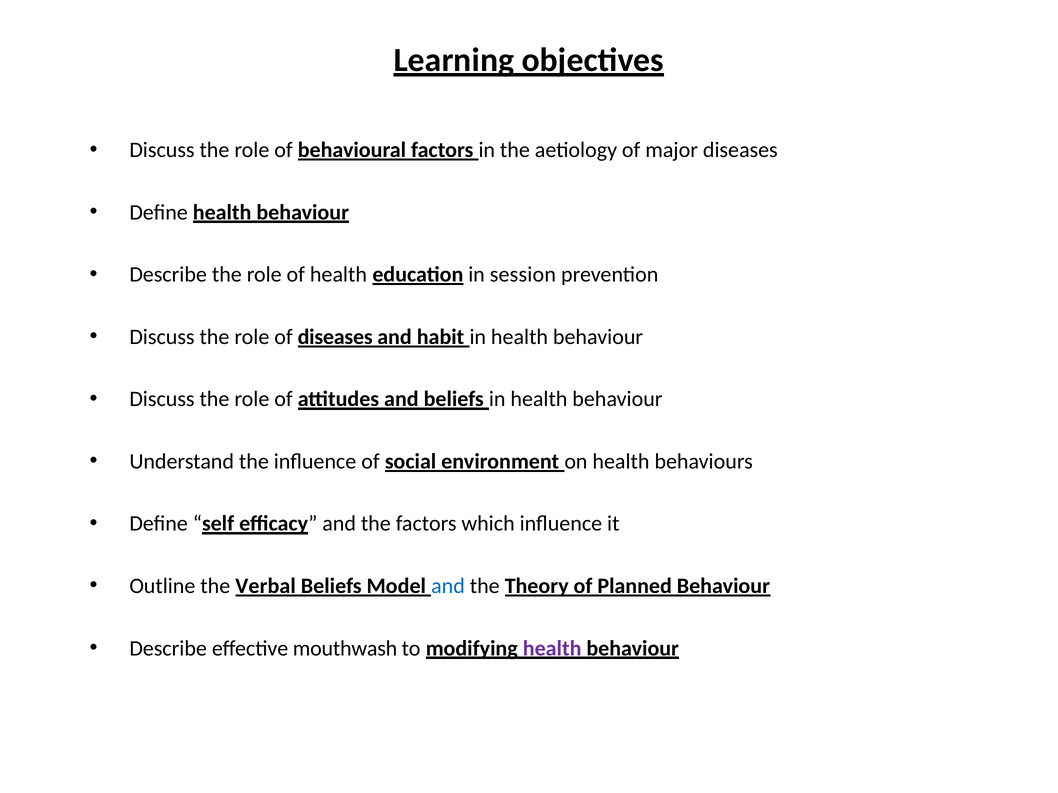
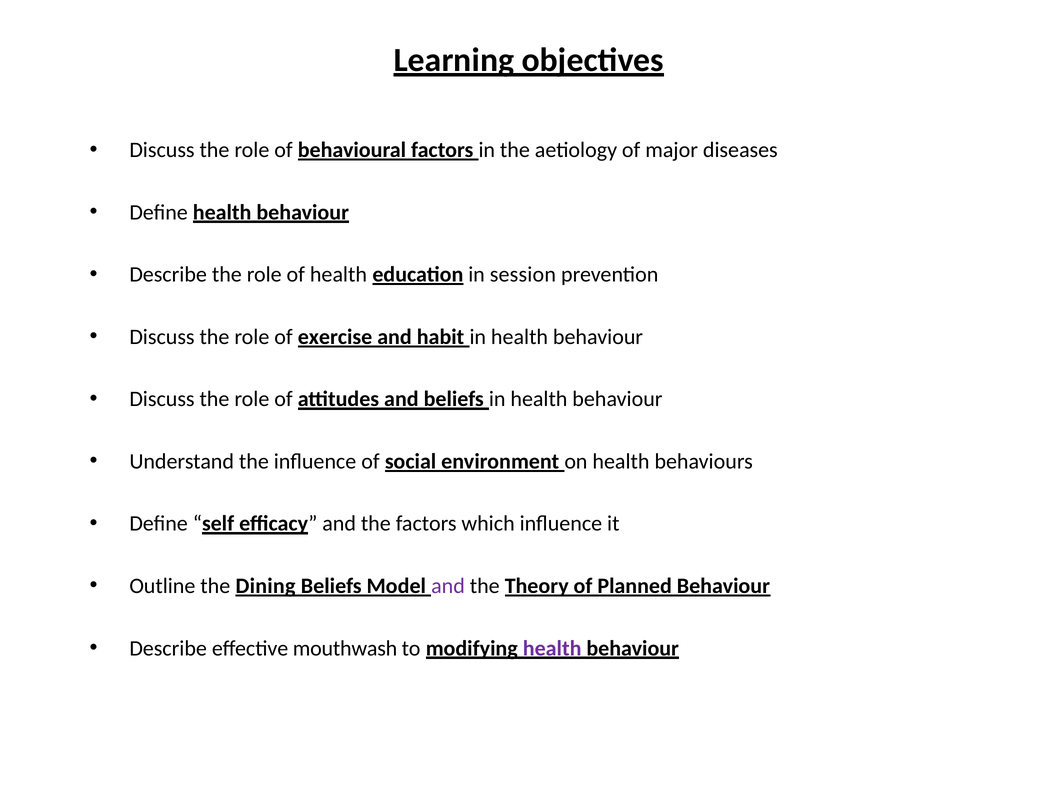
of diseases: diseases -> exercise
Verbal: Verbal -> Dining
and at (448, 586) colour: blue -> purple
